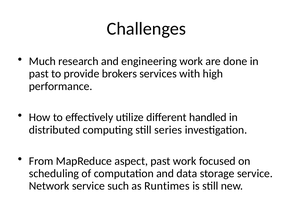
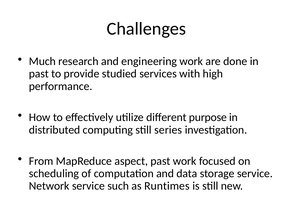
brokers: brokers -> studied
handled: handled -> purpose
